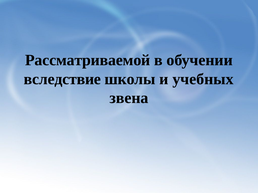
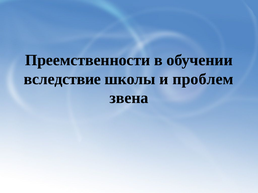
Рассматриваемой: Рассматриваемой -> Преемственности
учебных: учебных -> проблем
